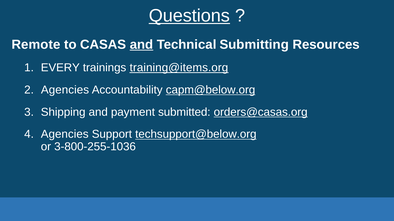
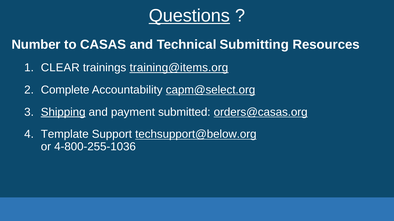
Remote: Remote -> Number
and at (141, 45) underline: present -> none
EVERY: EVERY -> CLEAR
Agencies at (65, 90): Agencies -> Complete
capm@below.org: capm@below.org -> capm@select.org
Shipping underline: none -> present
Agencies at (65, 135): Agencies -> Template
3-800-255-1036: 3-800-255-1036 -> 4-800-255-1036
